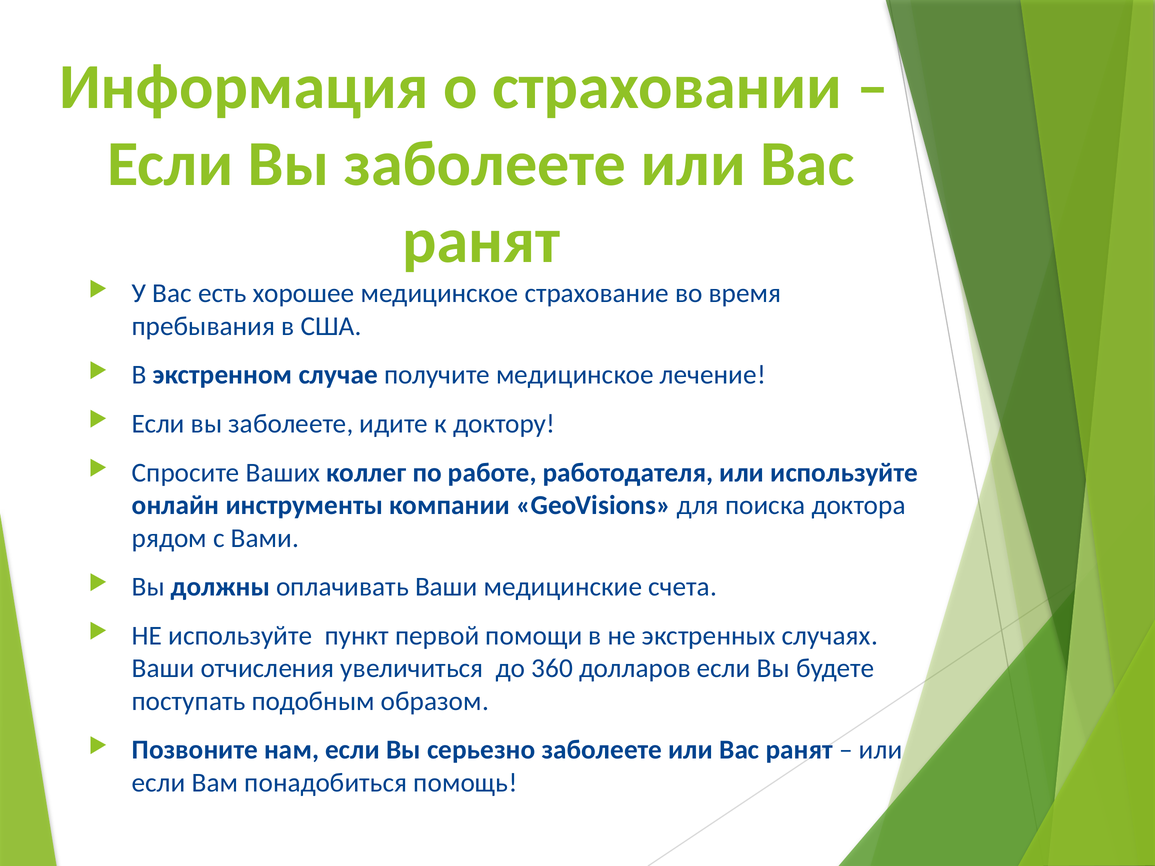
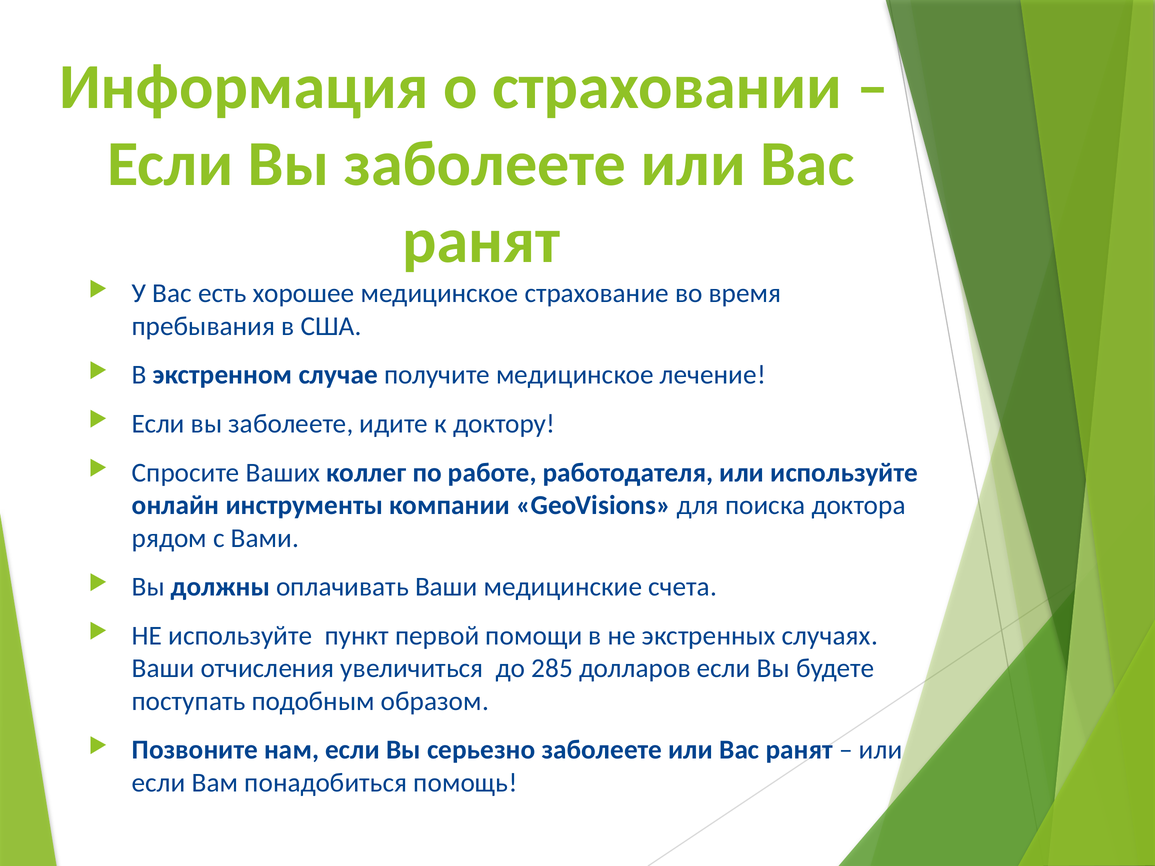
360: 360 -> 285
